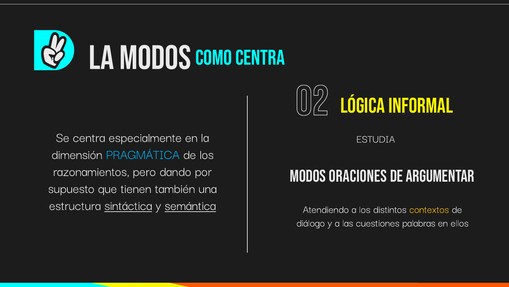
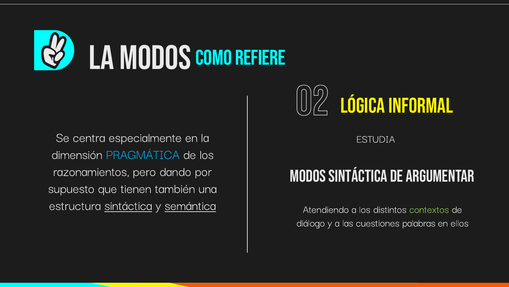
Como centra: centra -> refiere
MODOS ORACIONES: ORACIONES -> SINTÁCTICA
contextos colour: yellow -> light green
